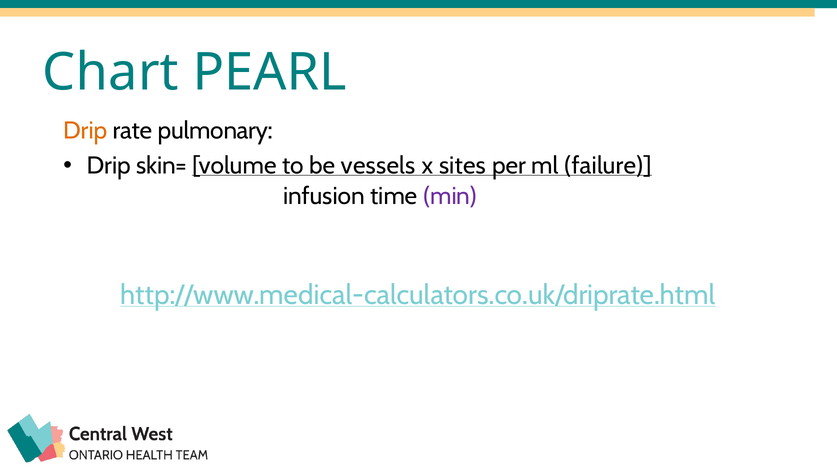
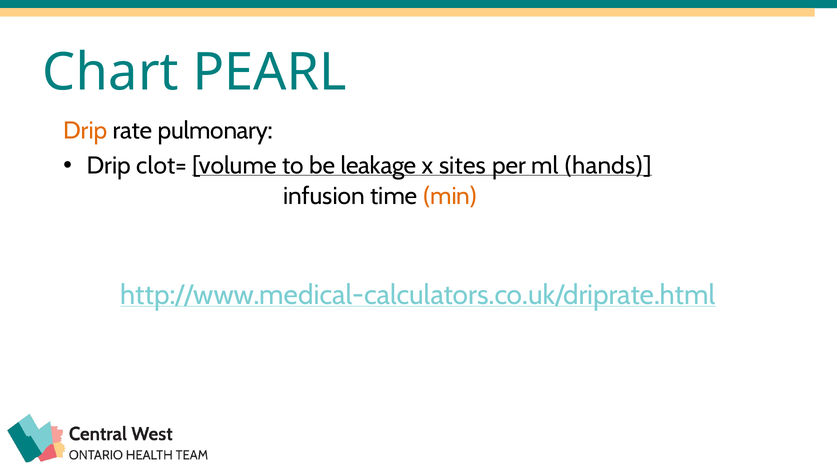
skin=: skin= -> clot=
vessels: vessels -> leakage
failure: failure -> hands
min colour: purple -> orange
